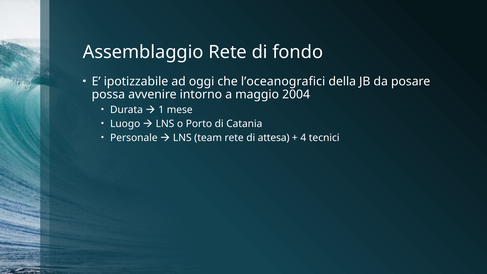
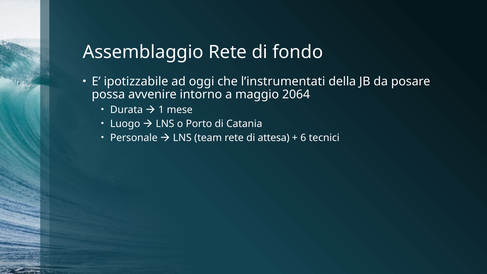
l’oceanografici: l’oceanografici -> l’instrumentati
2004: 2004 -> 2064
4: 4 -> 6
